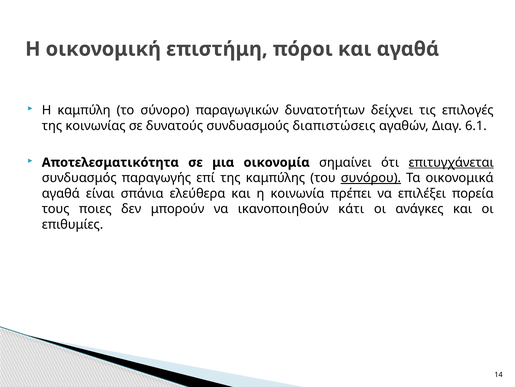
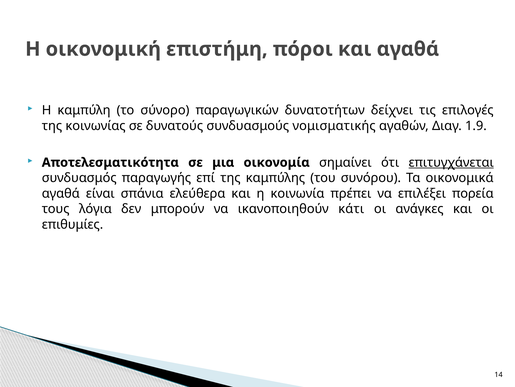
διαπιστώσεις: διαπιστώσεις -> νομισματικής
6.1: 6.1 -> 1.9
συνόρου underline: present -> none
ποιες: ποιες -> λόγια
